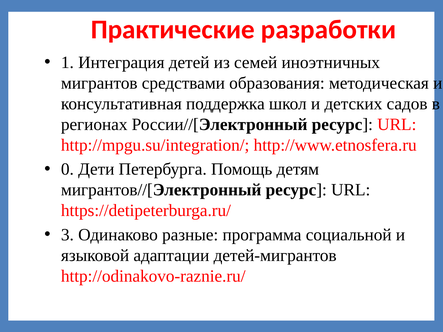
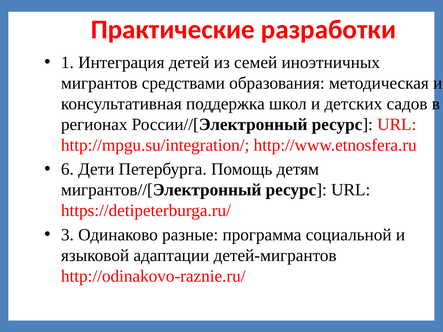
0: 0 -> 6
